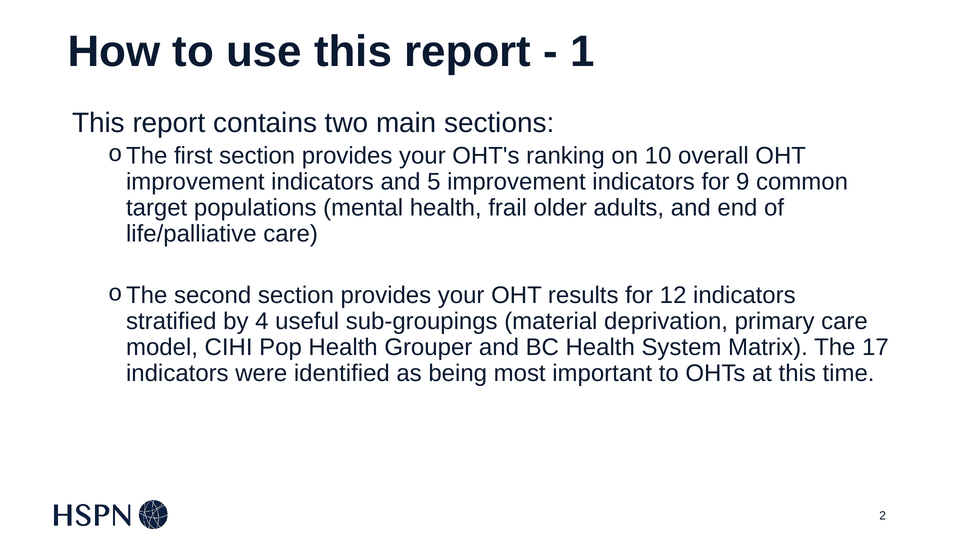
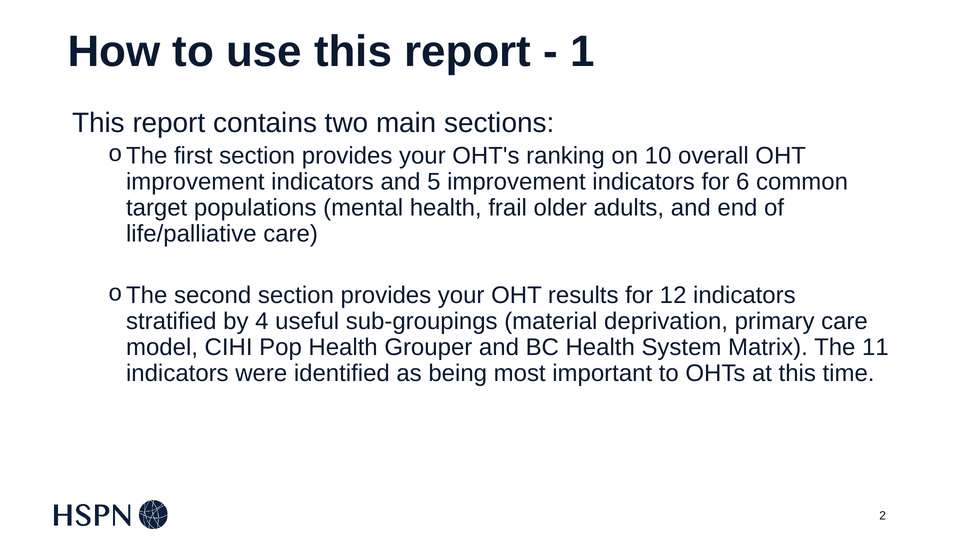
9: 9 -> 6
17: 17 -> 11
